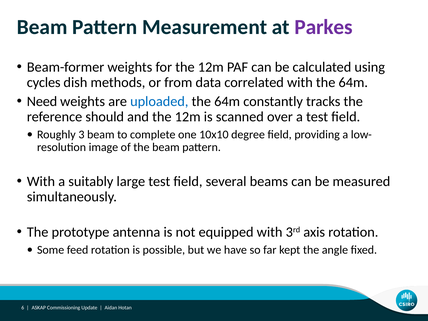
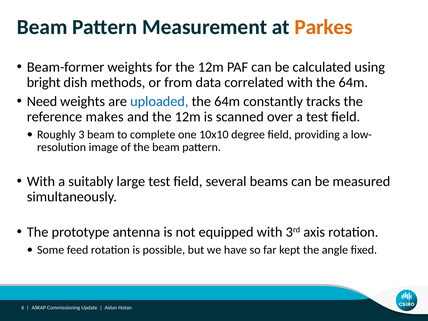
Parkes colour: purple -> orange
cycles: cycles -> bright
should: should -> makes
